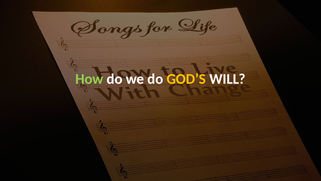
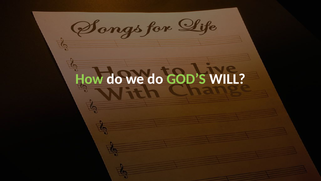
GOD’S colour: yellow -> light green
